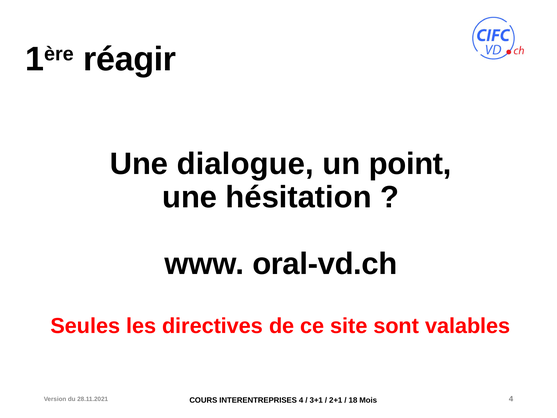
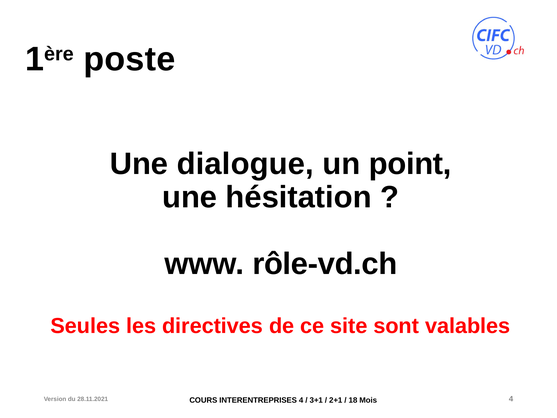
réagir: réagir -> poste
oral-vd.ch: oral-vd.ch -> rôle-vd.ch
